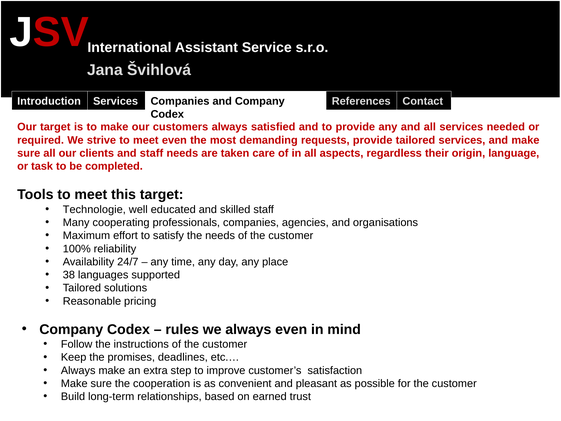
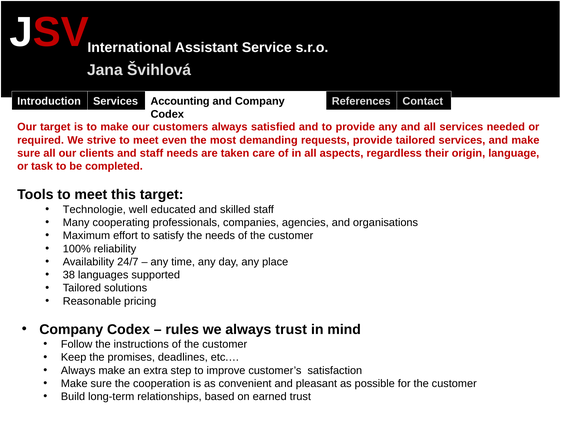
Companies at (180, 101): Companies -> Accounting
always even: even -> trust
